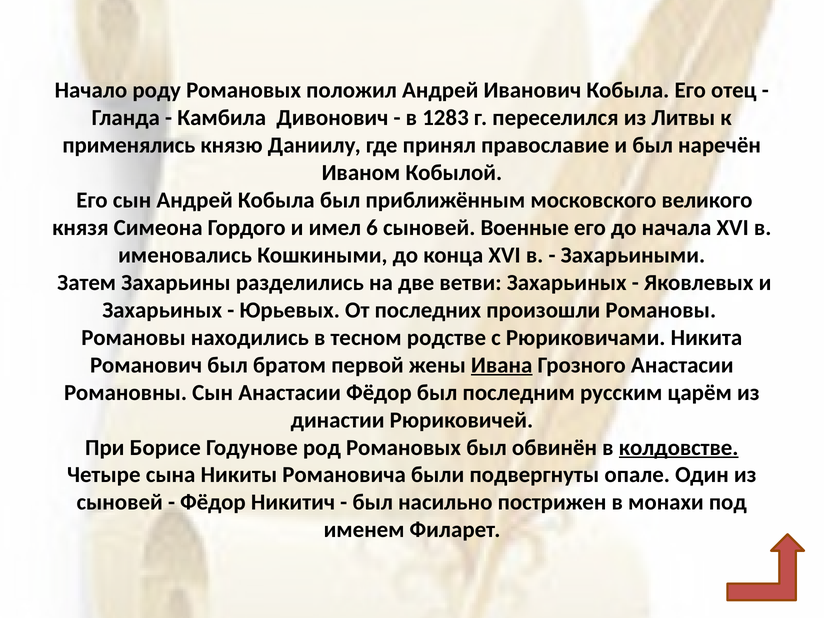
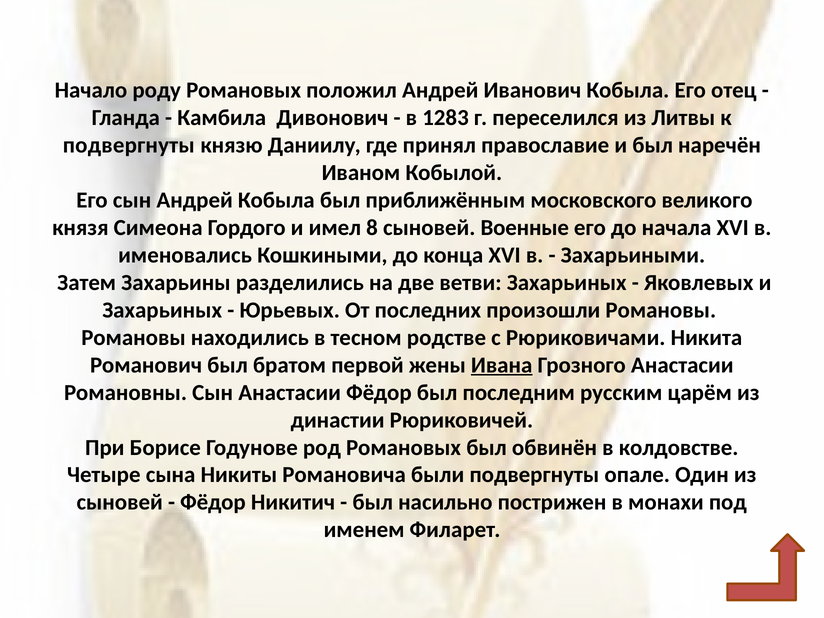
применялись at (129, 145): применялись -> подвергнуты
6: 6 -> 8
колдовстве underline: present -> none
